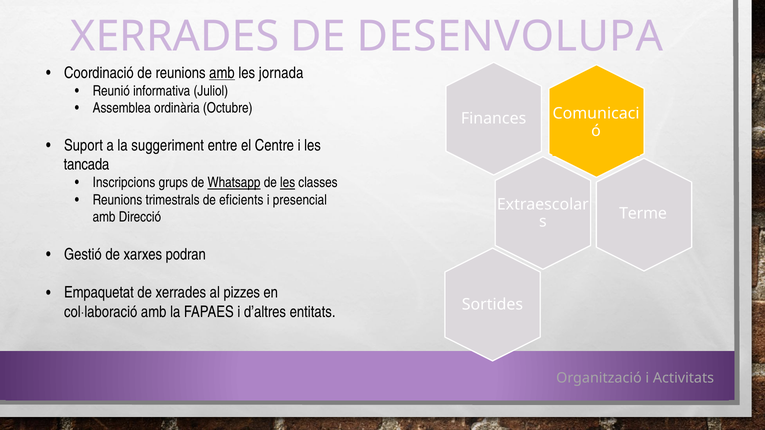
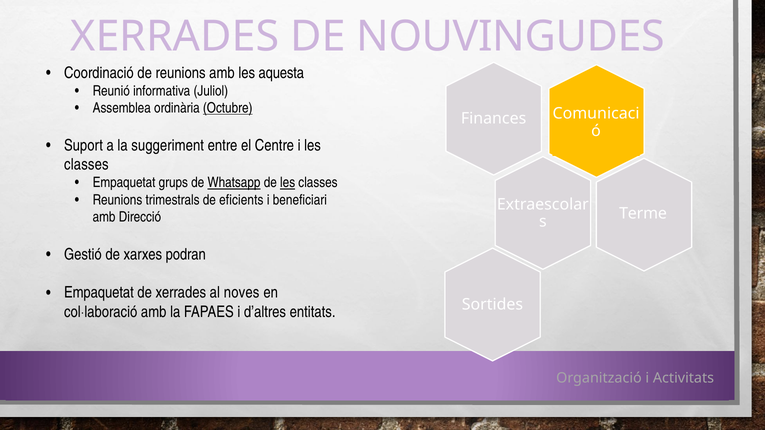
DESENVOLUPA: DESENVOLUPA -> NOUVINGUDES
amb at (222, 73) underline: present -> none
jornada: jornada -> aquesta
Octubre underline: none -> present
tancada at (87, 165): tancada -> classes
Inscripcions at (124, 183): Inscripcions -> Empaquetat
presencial: presencial -> beneficiari
pizzes: pizzes -> noves
